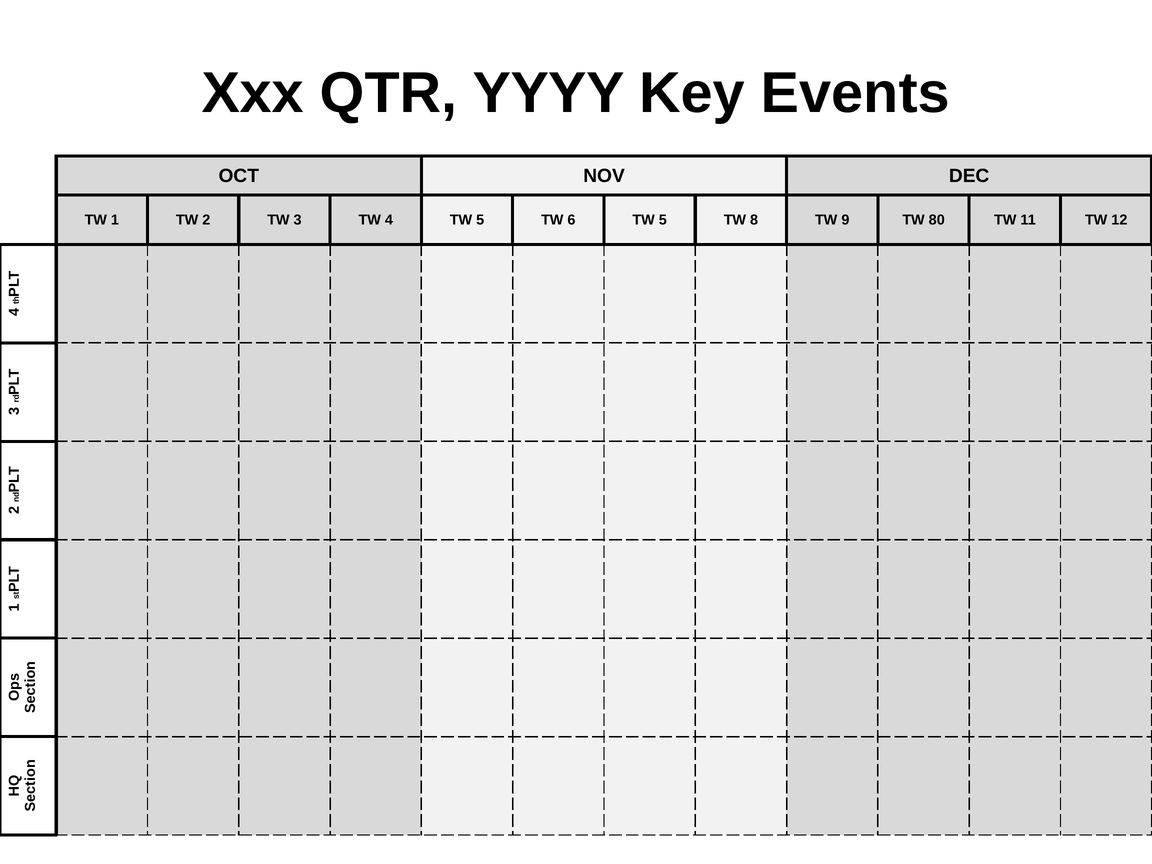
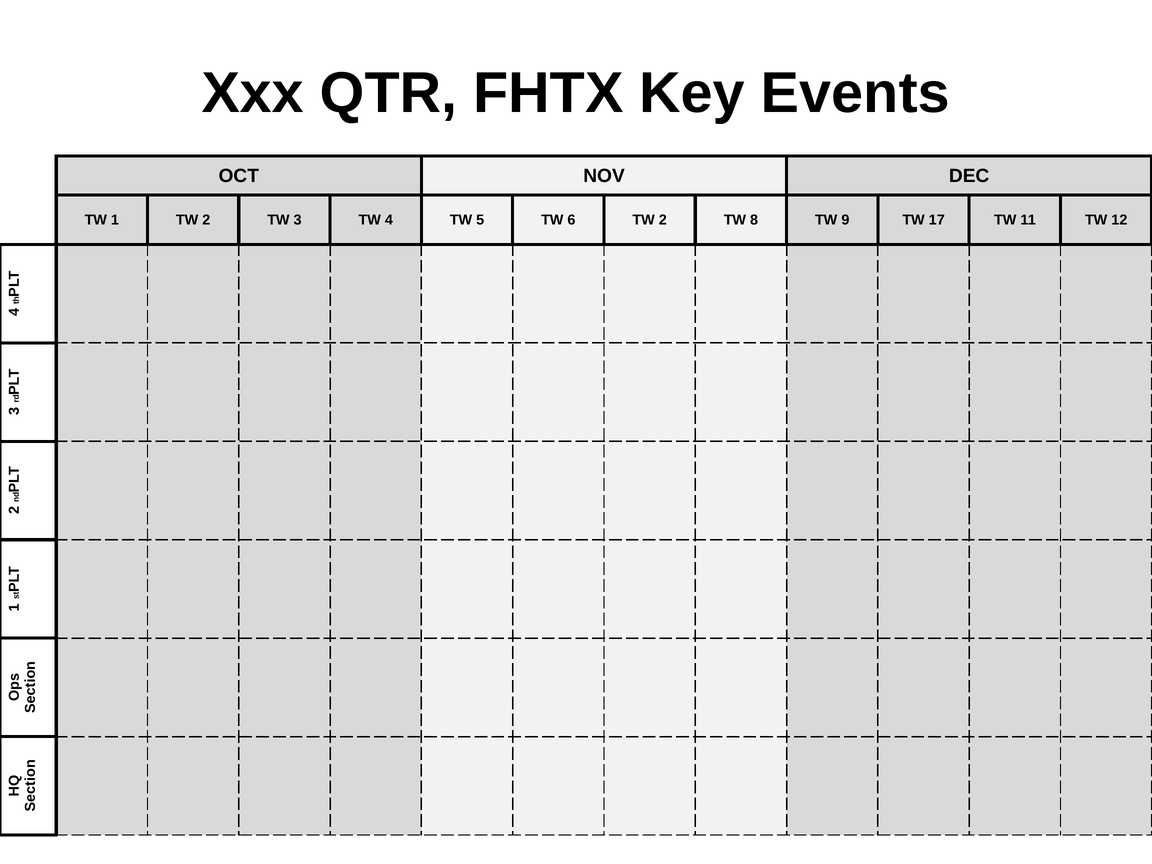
YYYY: YYYY -> FHTX
6 TW 5: 5 -> 2
80: 80 -> 17
